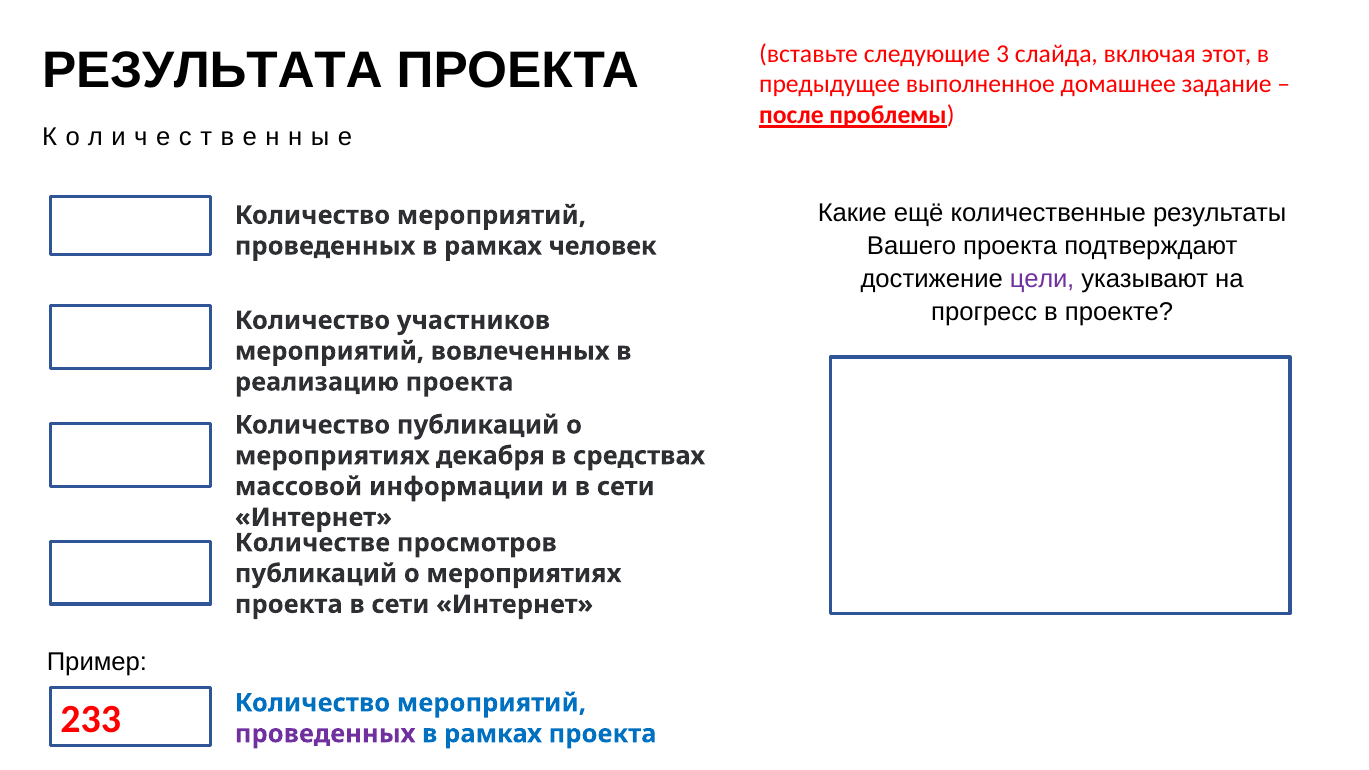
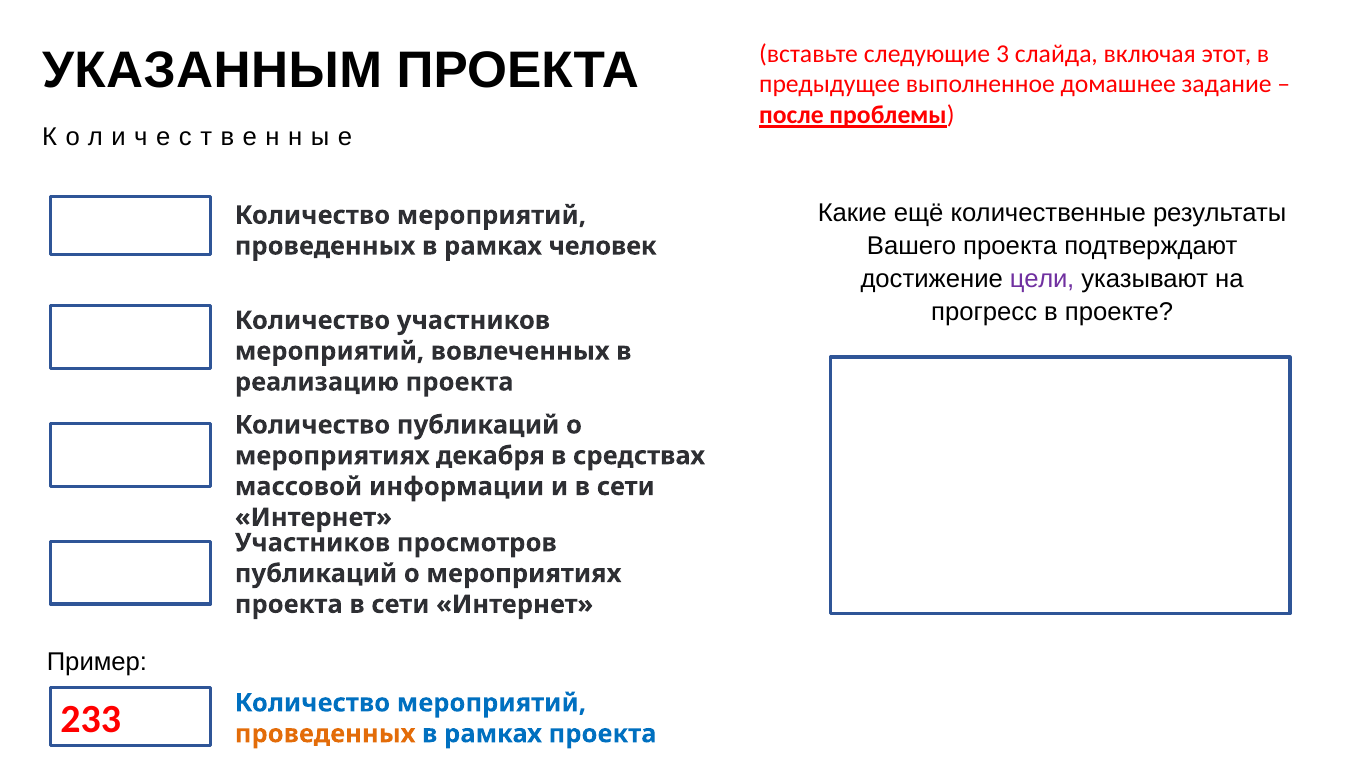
РЕЗУЛЬТАТА: РЕЗУЛЬТАТА -> УКАЗАННЫМ
Количестве at (313, 543): Количестве -> Участников
проведенных at (325, 734) colour: purple -> orange
